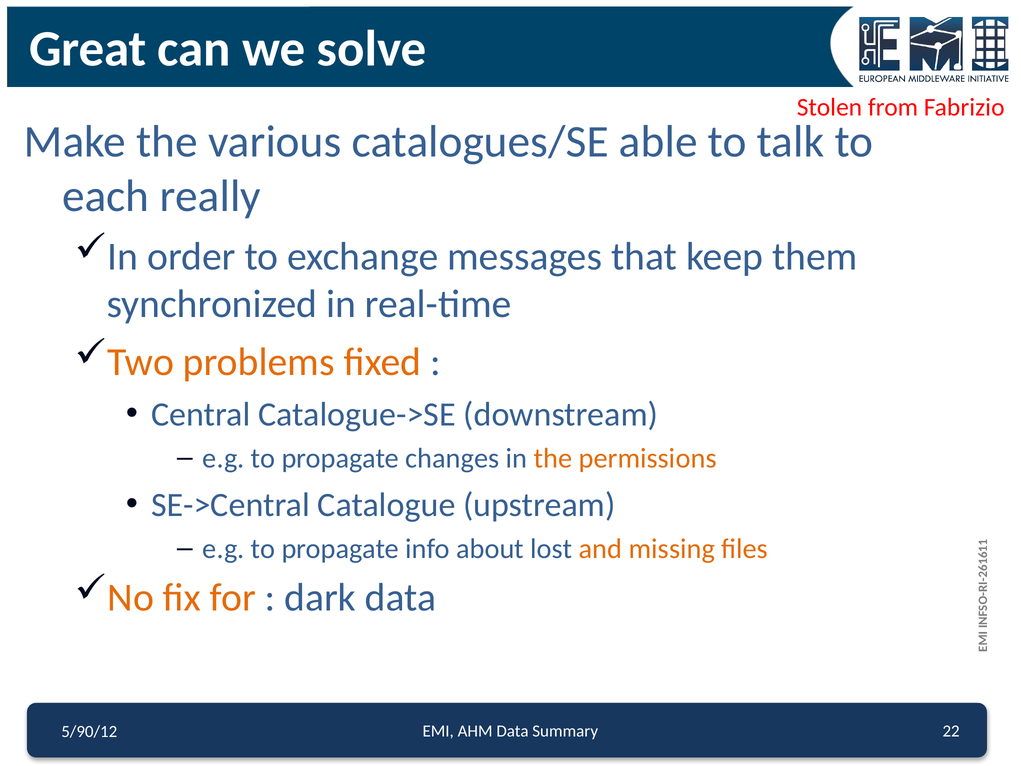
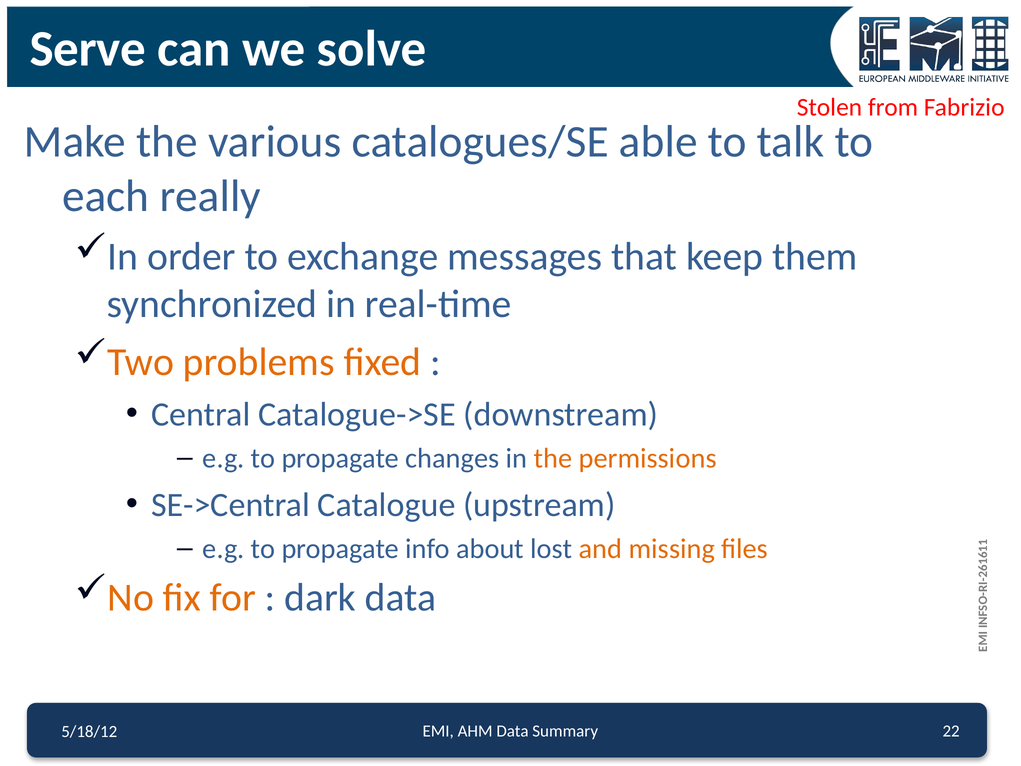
Great: Great -> Serve
5/90/12: 5/90/12 -> 5/18/12
